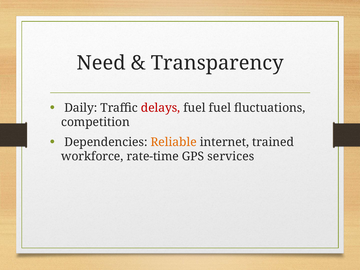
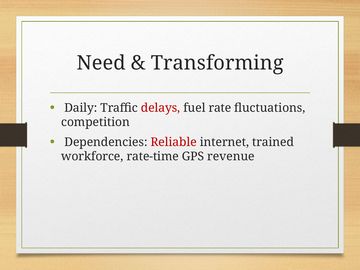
Transparency: Transparency -> Transforming
fuel fuel: fuel -> rate
Reliable colour: orange -> red
services: services -> revenue
